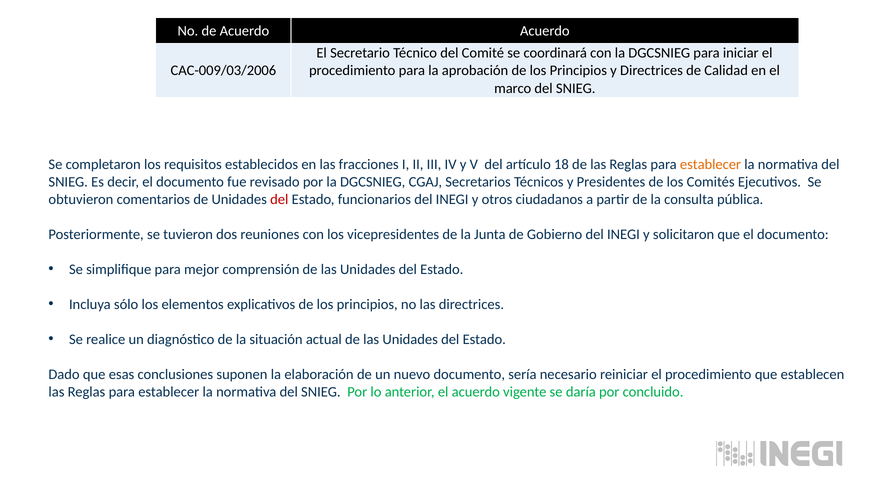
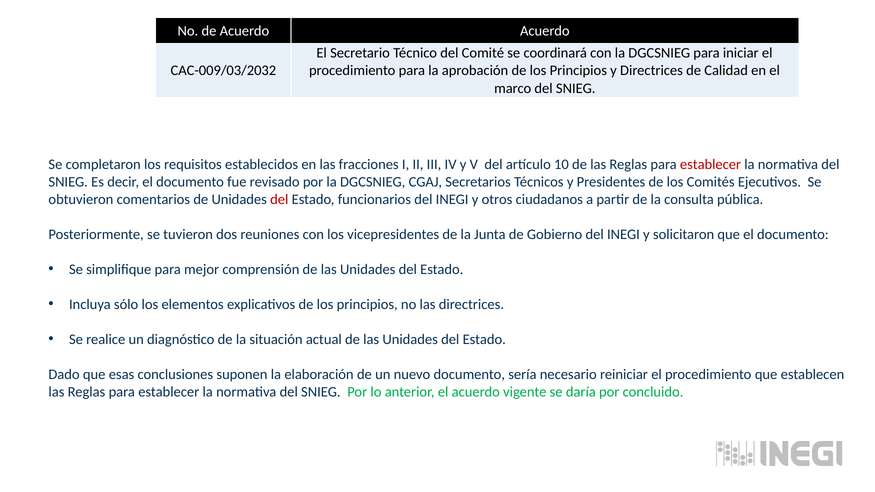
CAC-009/03/2006: CAC-009/03/2006 -> CAC-009/03/2032
18: 18 -> 10
establecer at (711, 165) colour: orange -> red
